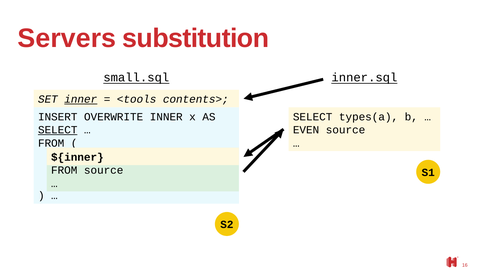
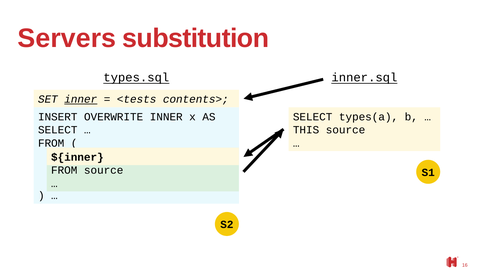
small.sql: small.sql -> types.sql
<tools: <tools -> <tests
SELECT at (58, 130) underline: present -> none
EVEN: EVEN -> THIS
